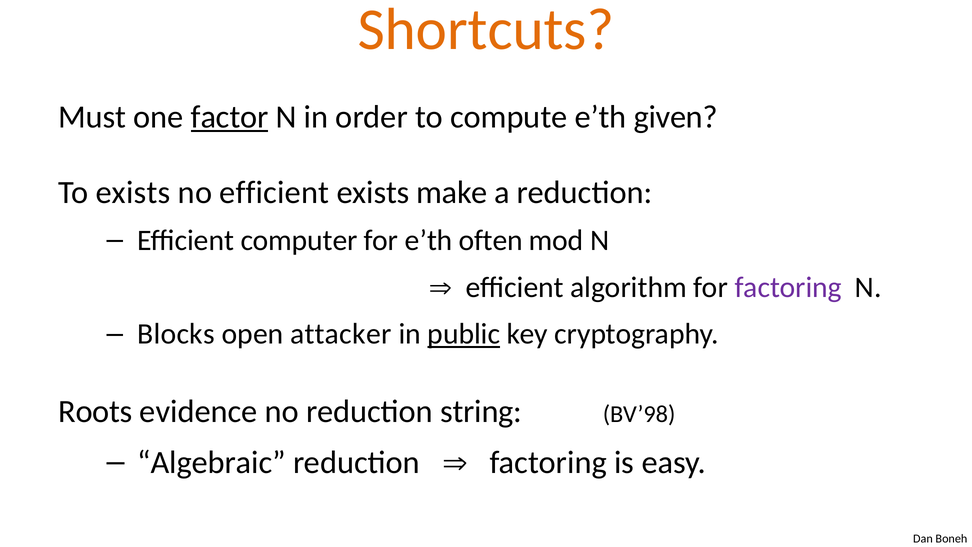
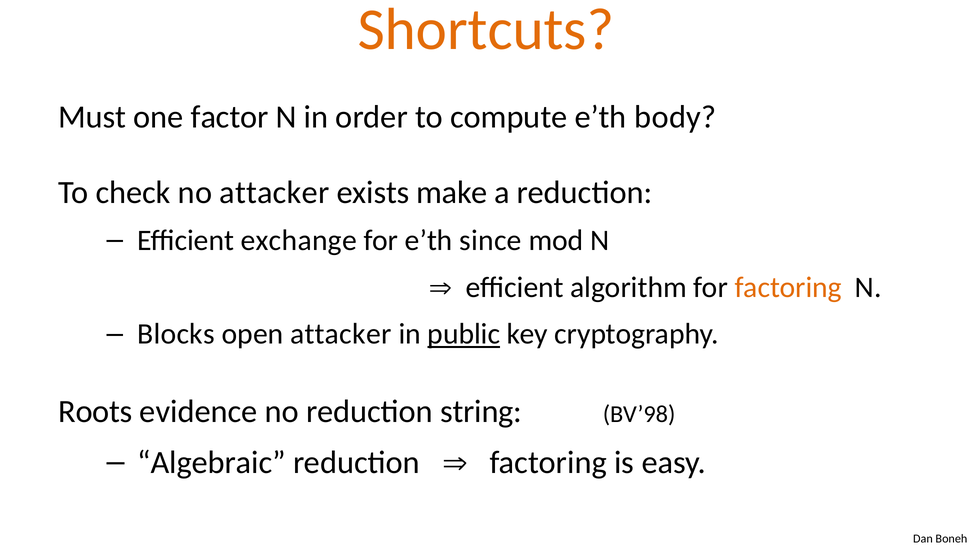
factor underline: present -> none
given: given -> body
To exists: exists -> check
no efficient: efficient -> attacker
computer: computer -> exchange
often: often -> since
factoring at (788, 287) colour: purple -> orange
